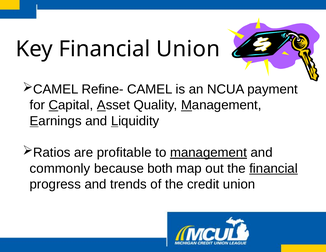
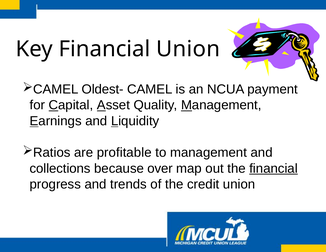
Refine-: Refine- -> Oldest-
management at (208, 153) underline: present -> none
commonly: commonly -> collections
both: both -> over
